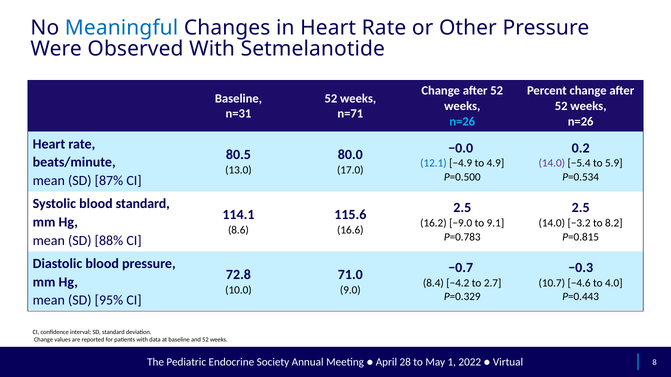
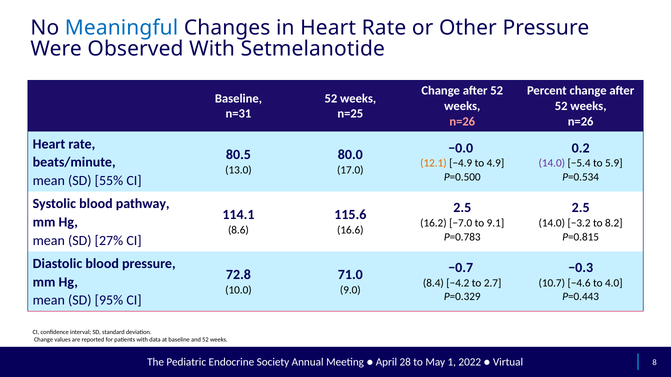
n=71: n=71 -> n=25
n=26 at (462, 122) colour: light blue -> pink
12.1 colour: blue -> orange
87%: 87% -> 55%
blood standard: standard -> pathway
−9.0: −9.0 -> −7.0
88%: 88% -> 27%
